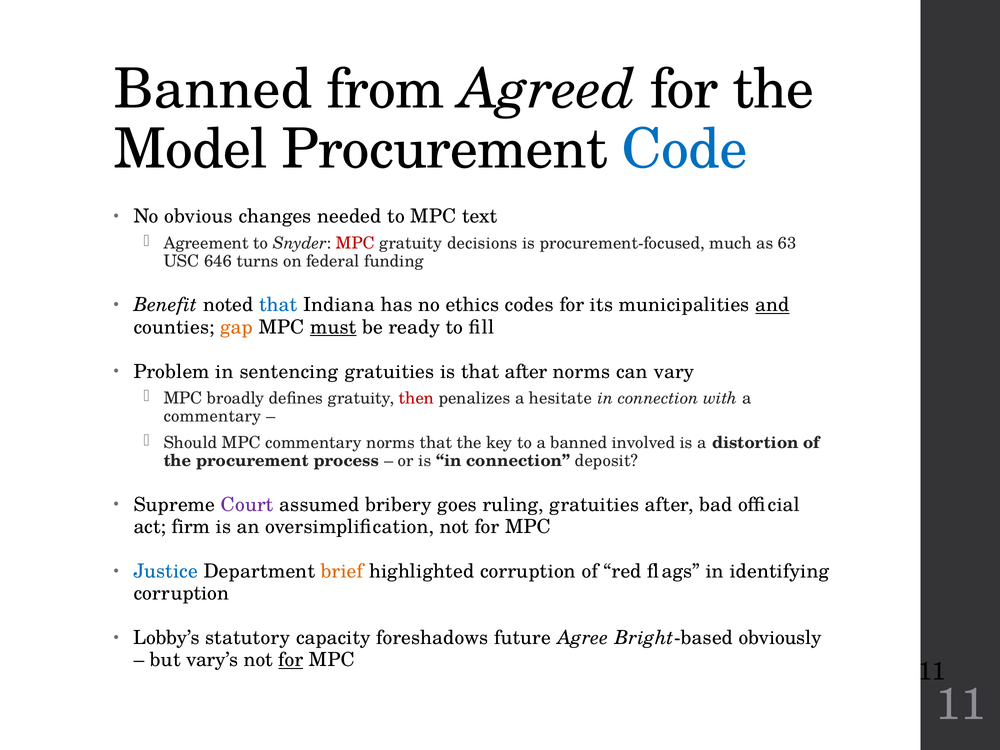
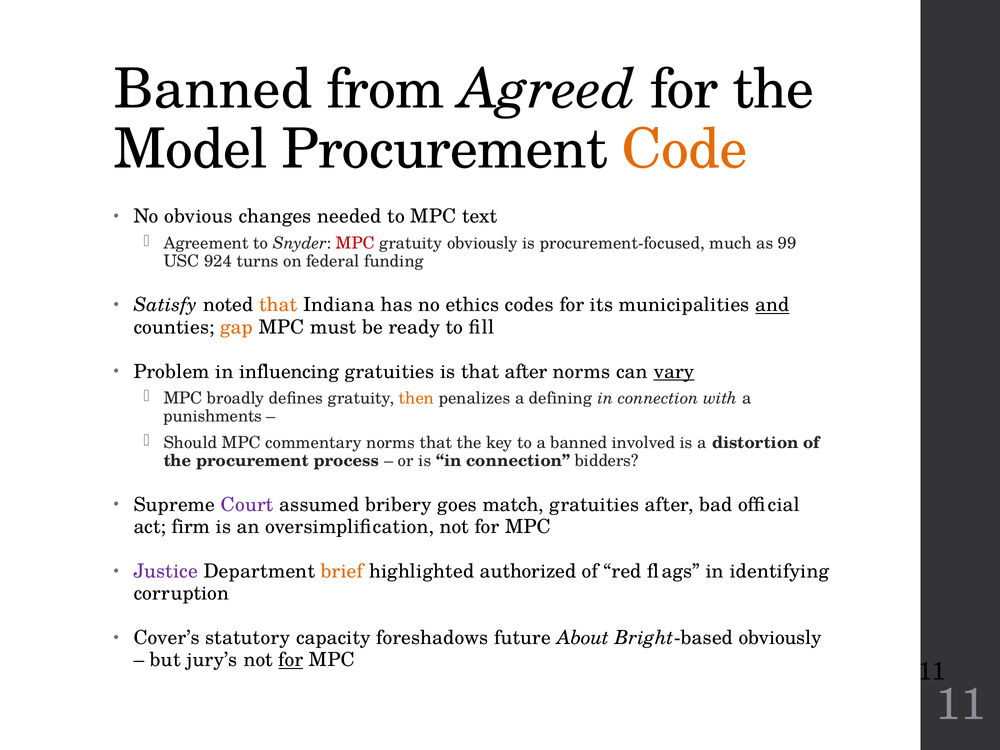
Code colour: blue -> orange
gratuity decisions: decisions -> obviously
63: 63 -> 99
646: 646 -> 924
Benefit: Benefit -> Satisfy
that at (278, 305) colour: blue -> orange
must underline: present -> none
sentencing: sentencing -> influencing
vary underline: none -> present
then colour: red -> orange
hesitate: hesitate -> defining
commentary at (213, 416): commentary -> punishments
deposit: deposit -> bidders
ruling: ruling -> match
Justice colour: blue -> purple
highlighted corruption: corruption -> authorized
Lobby’s: Lobby’s -> Cover’s
Agree: Agree -> About
vary’s: vary’s -> jury’s
